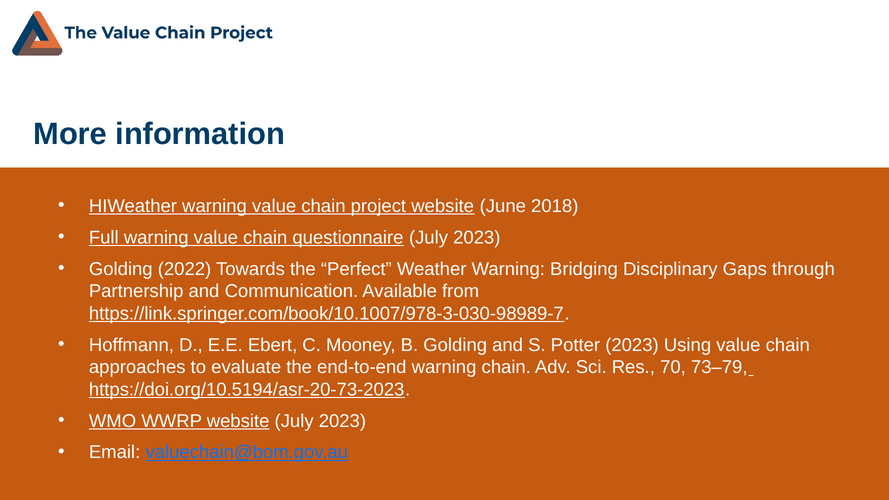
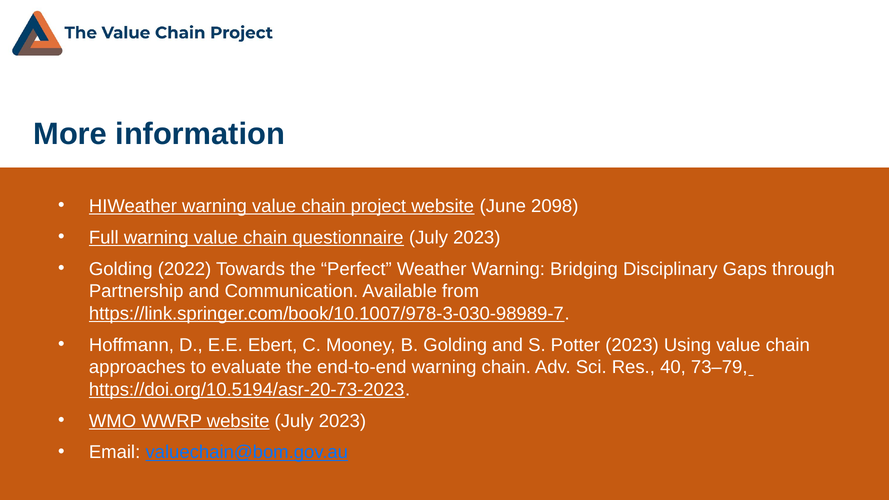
2018: 2018 -> 2098
70: 70 -> 40
